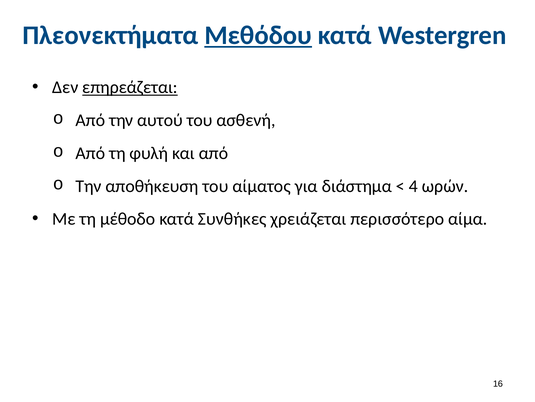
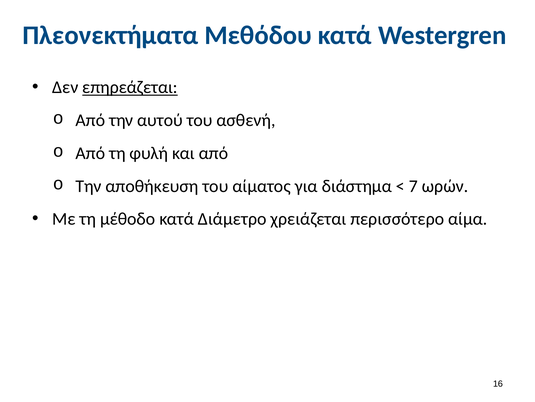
Μεθόδου underline: present -> none
4: 4 -> 7
Συνθήκες: Συνθήκες -> Διάμετρο
